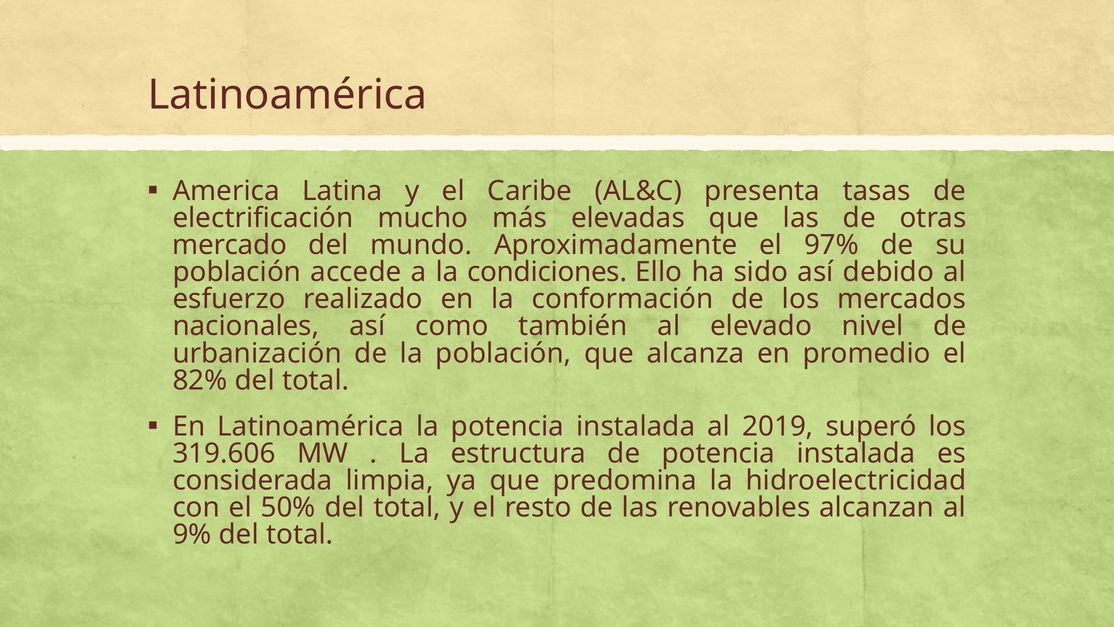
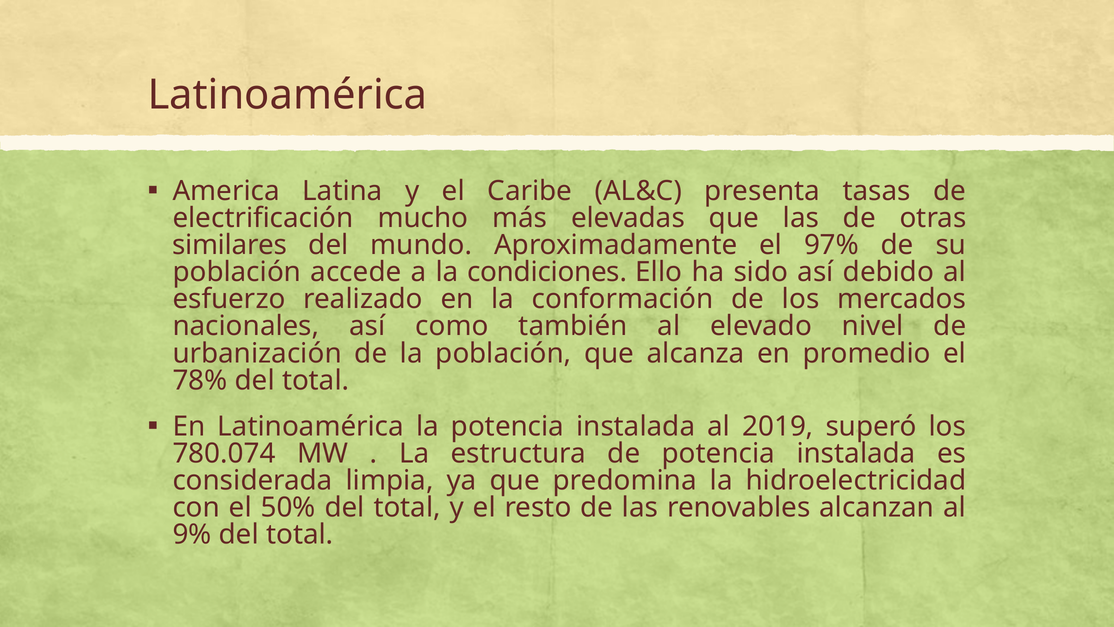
mercado: mercado -> similares
82%: 82% -> 78%
319.606: 319.606 -> 780.074
